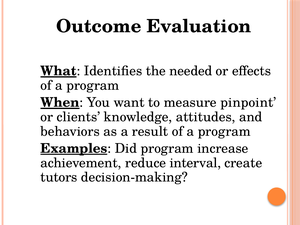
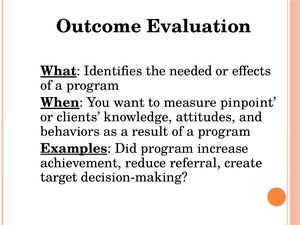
interval: interval -> referral
tutors: tutors -> target
